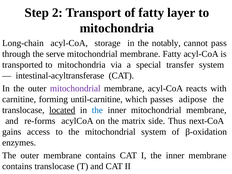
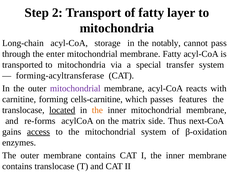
serve: serve -> enter
intestinal-acyltransferase: intestinal-acyltransferase -> forming-acyltransferase
until-carnitine: until-carnitine -> cells-carnitine
adipose: adipose -> features
the at (97, 110) colour: blue -> orange
access underline: none -> present
